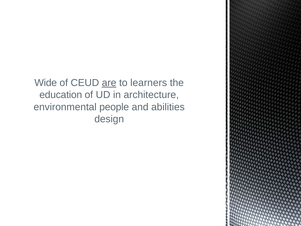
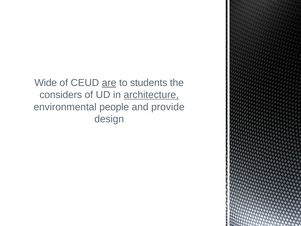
learners: learners -> students
education: education -> considers
architecture underline: none -> present
abilities: abilities -> provide
